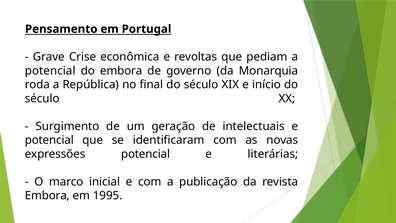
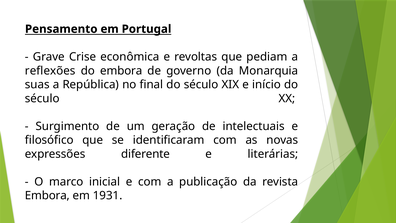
potencial at (50, 71): potencial -> reflexões
roda: roda -> suas
potencial at (49, 140): potencial -> filosófico
expressões potencial: potencial -> diferente
1995: 1995 -> 1931
